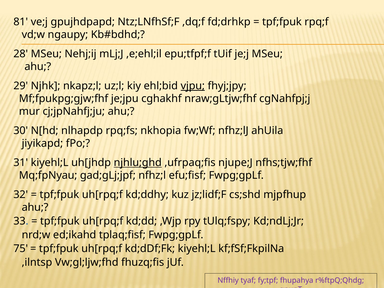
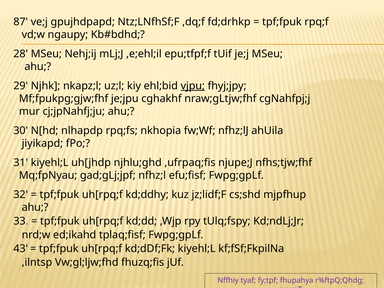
81: 81 -> 87
njhlu;ghd underline: present -> none
75: 75 -> 43
